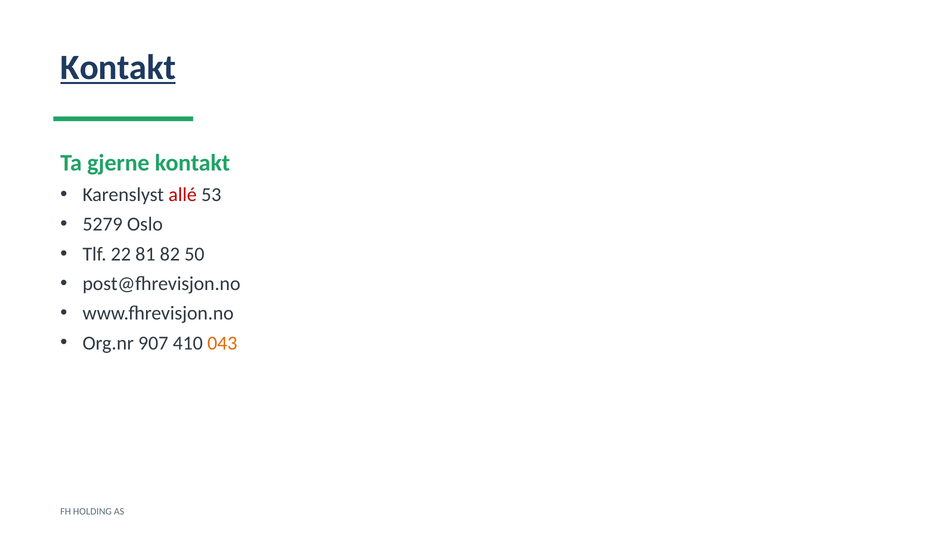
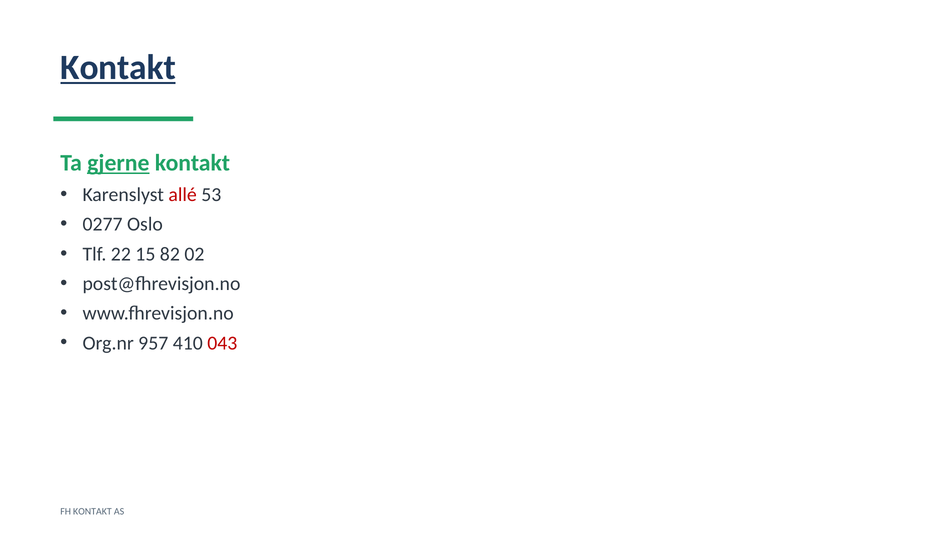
gjerne underline: none -> present
5279: 5279 -> 0277
81: 81 -> 15
50: 50 -> 02
907: 907 -> 957
043 colour: orange -> red
FH HOLDING: HOLDING -> KONTAKT
